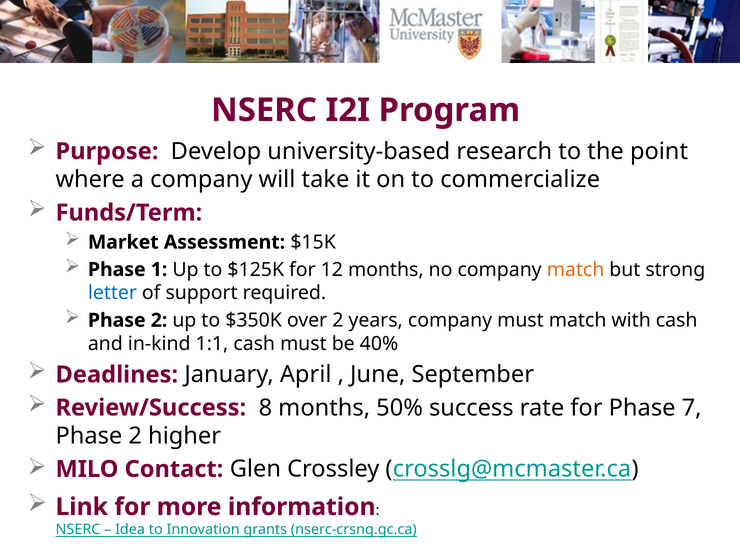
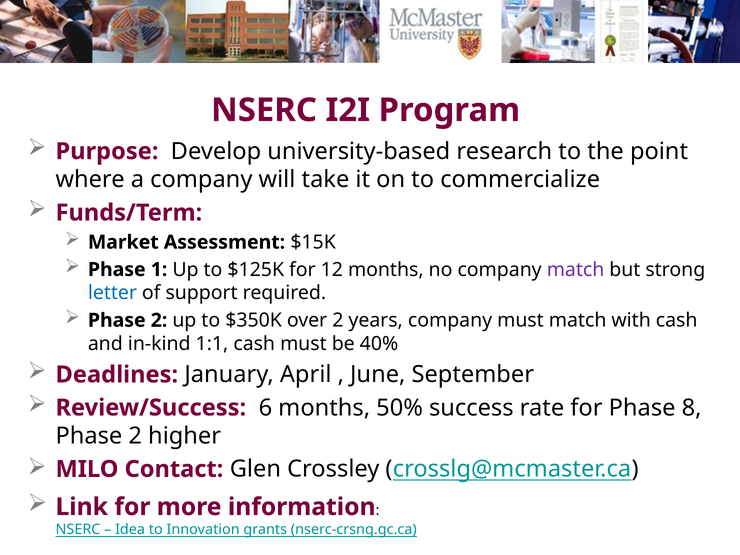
match at (576, 270) colour: orange -> purple
8: 8 -> 6
7: 7 -> 8
